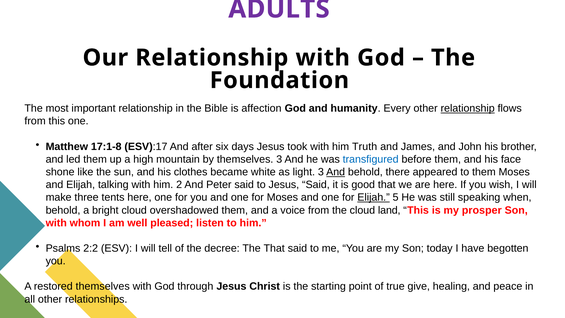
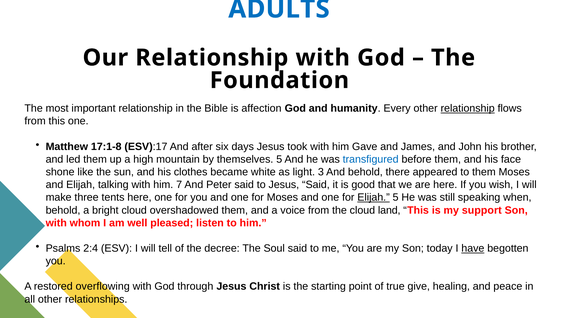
ADULTS colour: purple -> blue
Truth: Truth -> Gave
themselves 3: 3 -> 5
And at (336, 172) underline: present -> none
2: 2 -> 7
prosper: prosper -> support
2:2: 2:2 -> 2:4
The That: That -> Soul
have underline: none -> present
restored themselves: themselves -> overflowing
